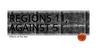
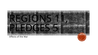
AGAINST: AGAINST -> PLEDGES
